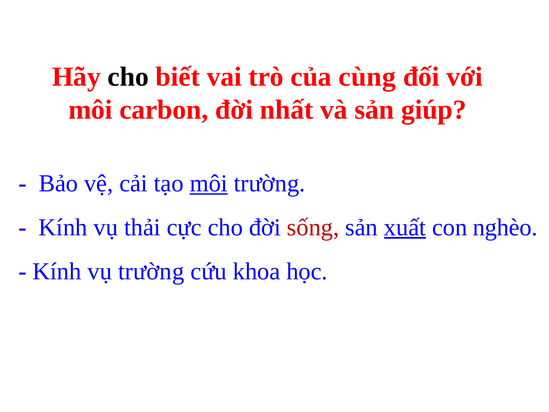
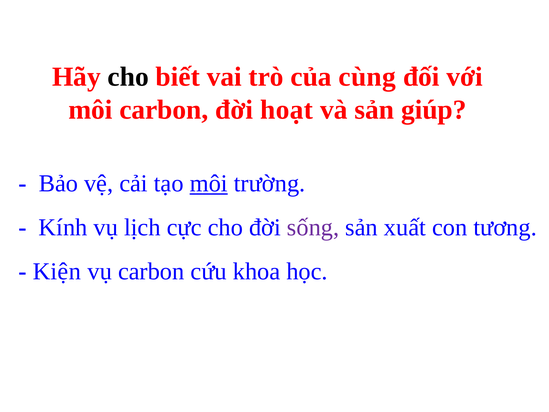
nhất: nhất -> hoạt
thải: thải -> lịch
sống colour: red -> purple
xuất underline: present -> none
nghèo: nghèo -> tương
Kính at (57, 271): Kính -> Kiện
vụ trường: trường -> carbon
